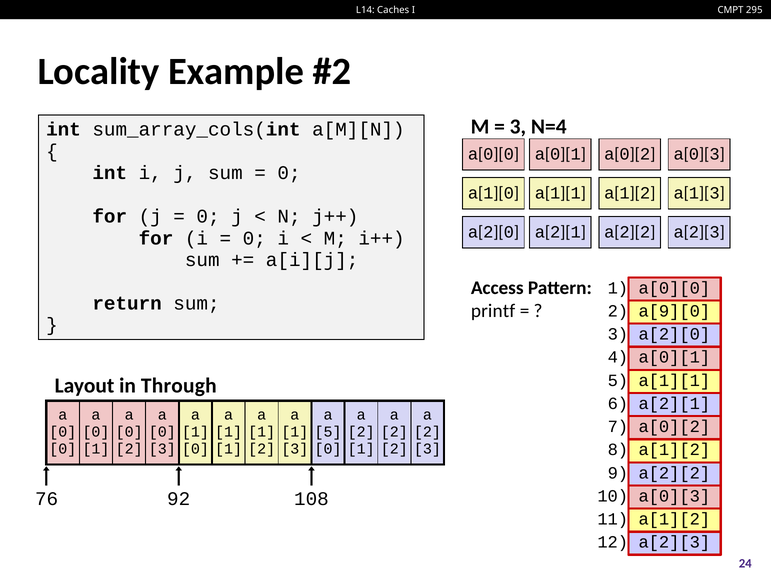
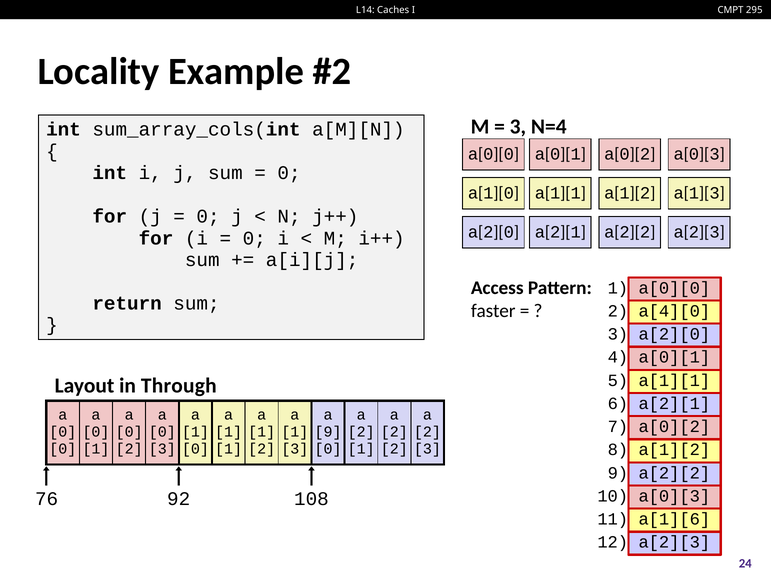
printf: printf -> faster
a[9][0: a[9][0 -> a[4][0
5 at (328, 432): 5 -> 9
11 a[1][2: a[1][2 -> a[1][6
